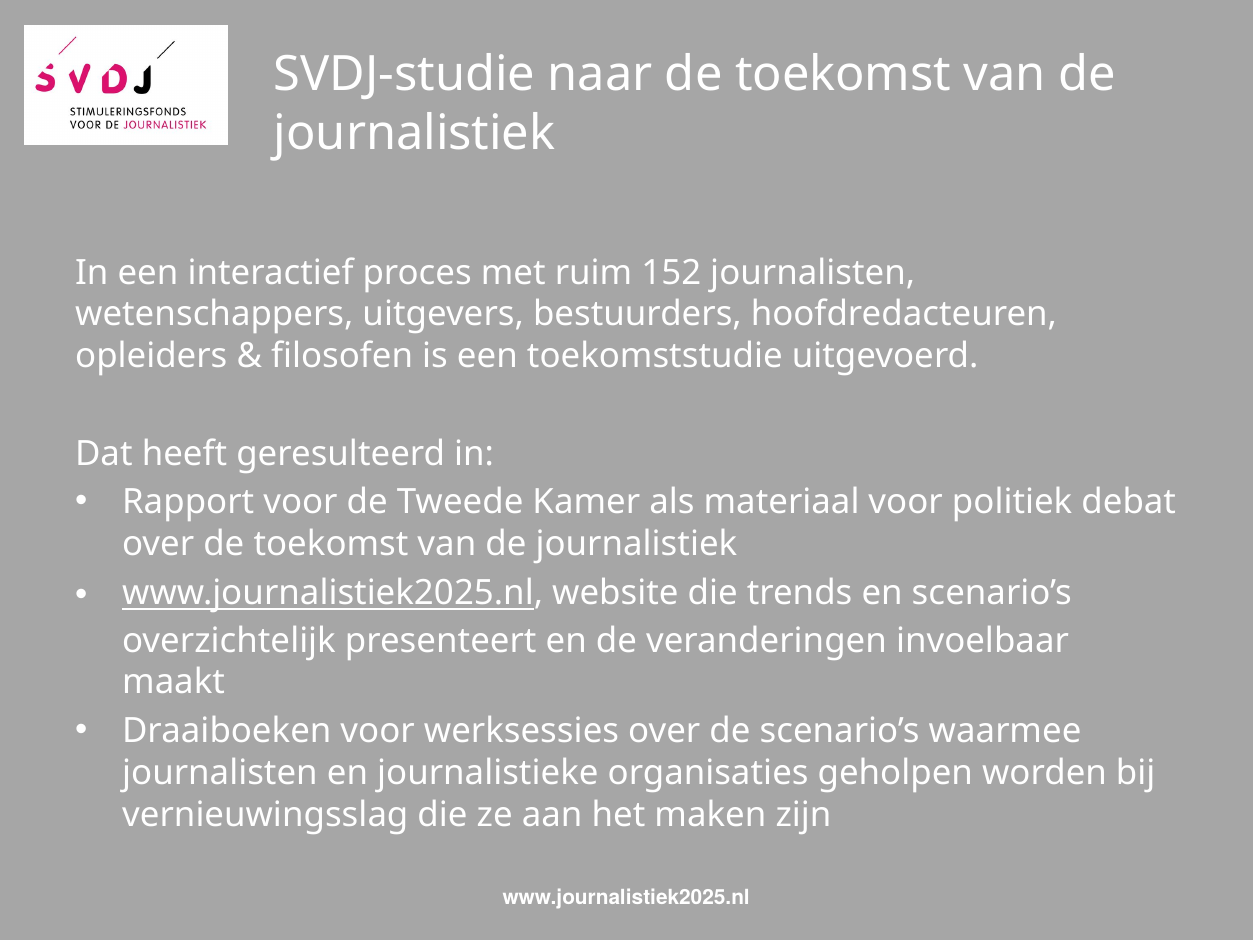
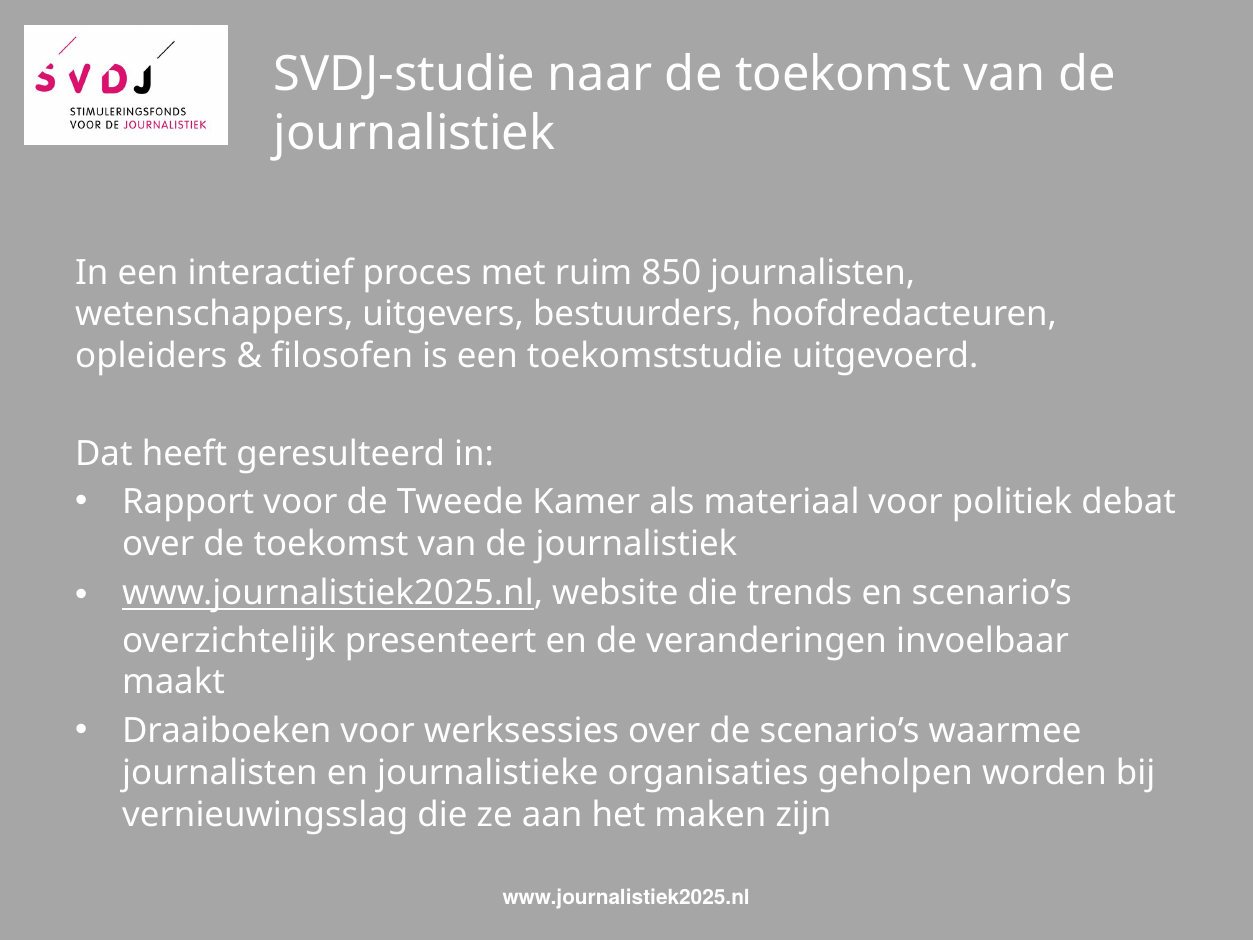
152: 152 -> 850
